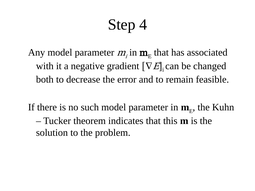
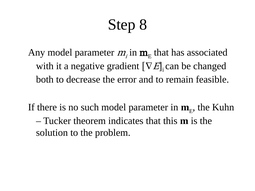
4: 4 -> 8
